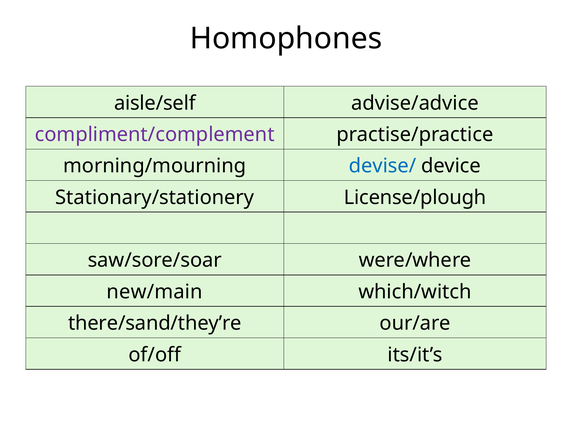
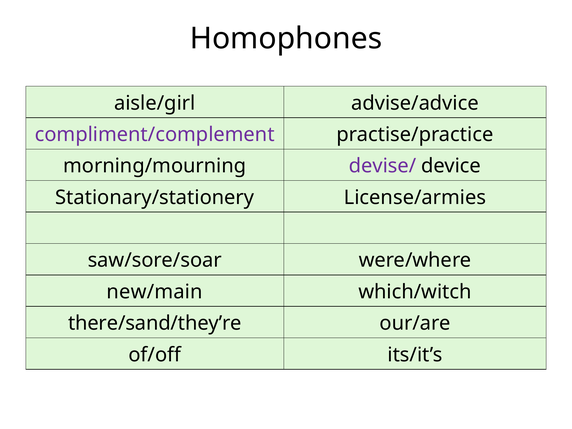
aisle/self: aisle/self -> aisle/girl
devise/ colour: blue -> purple
License/plough: License/plough -> License/armies
